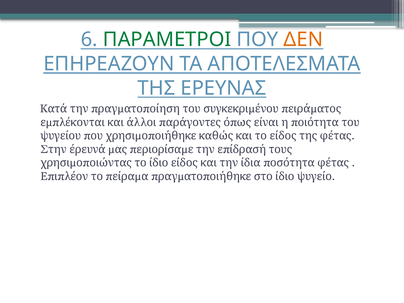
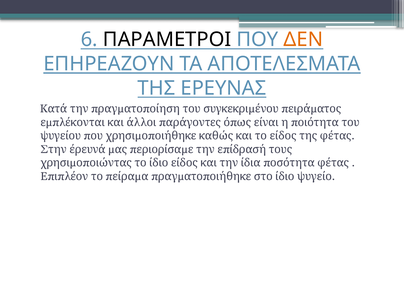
ΠΑΡΑΜΕΤΡΟΙ colour: green -> black
